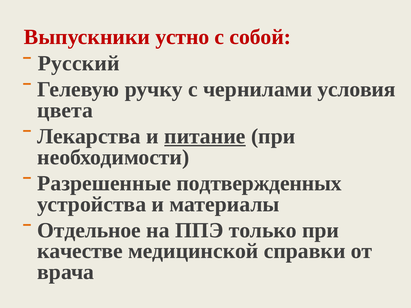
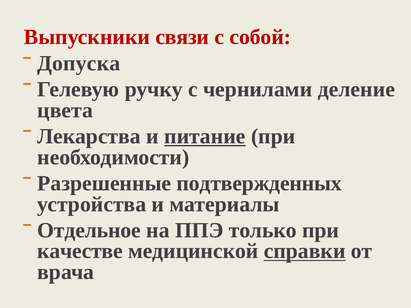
устно: устно -> связи
Русский: Русский -> Допуска
условия: условия -> деление
справки underline: none -> present
